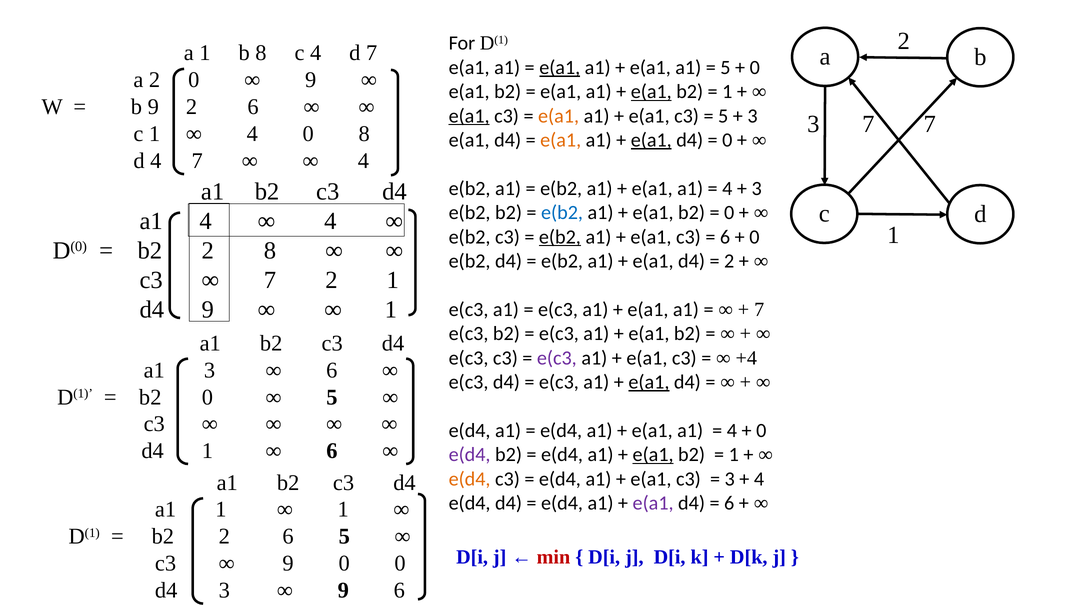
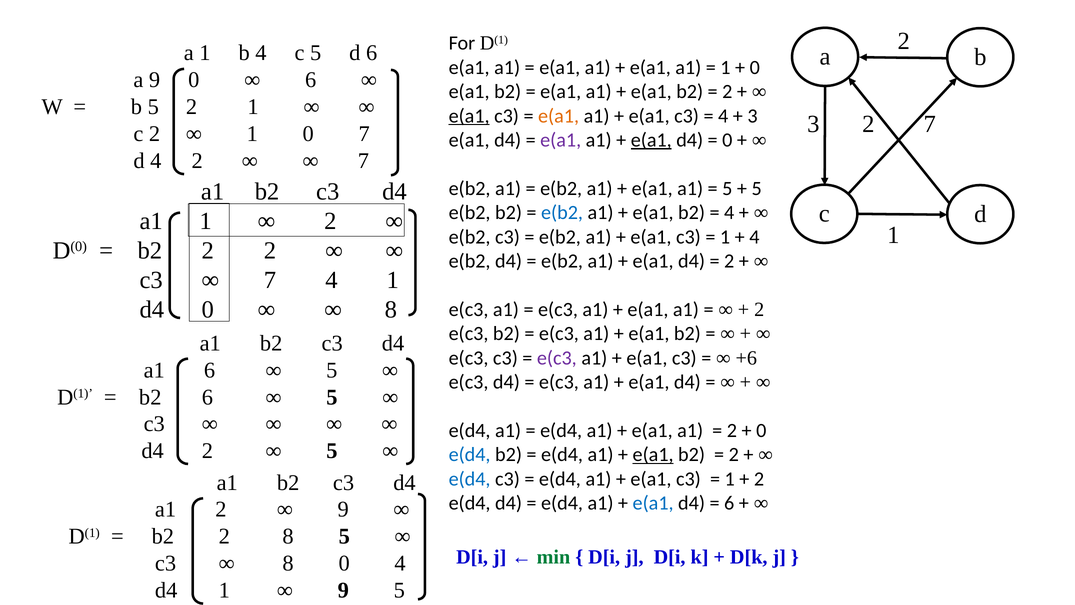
b 8: 8 -> 4
c 4: 4 -> 5
d 7: 7 -> 6
e(a1 at (560, 67) underline: present -> none
5 at (725, 67): 5 -> 1
a 2: 2 -> 9
9 at (311, 80): 9 -> 6
e(a1 at (651, 92) underline: present -> none
1 at (727, 92): 1 -> 2
b 9: 9 -> 5
6 at (253, 107): 6 -> 1
5 at (723, 116): 5 -> 4
3 7: 7 -> 2
c 1: 1 -> 2
4 at (252, 134): 4 -> 1
0 8: 8 -> 7
e(a1 at (561, 140) colour: orange -> purple
4 7: 7 -> 2
4 at (363, 161): 4 -> 7
4 at (727, 188): 4 -> 5
3 at (757, 188): 3 -> 5
0 at (729, 213): 0 -> 4
a1 4: 4 -> 1
4 at (330, 221): 4 -> 2
e(b2 at (560, 237) underline: present -> none
6 at (725, 237): 6 -> 1
0 at (754, 237): 0 -> 4
2 8: 8 -> 2
2 at (331, 280): 2 -> 4
d4 9: 9 -> 0
1 at (391, 310): 1 -> 8
7 at (759, 309): 7 -> 2
+4: +4 -> +6
a1 3: 3 -> 6
6 at (332, 370): 6 -> 5
e(a1 at (649, 382) underline: present -> none
b2 0: 0 -> 6
4 at (732, 430): 4 -> 2
d4 1: 1 -> 2
6 at (332, 451): 6 -> 5
e(d4 at (470, 454) colour: purple -> blue
1 at (734, 454): 1 -> 2
e(d4 at (470, 479) colour: orange -> blue
3 at (730, 479): 3 -> 1
4 at (759, 479): 4 -> 2
e(a1 at (653, 503) colour: purple -> blue
a1 1: 1 -> 2
1 at (343, 509): 1 -> 9
b2 2 6: 6 -> 8
min colour: red -> green
9 at (288, 563): 9 -> 8
0 0: 0 -> 4
d4 3: 3 -> 1
9 6: 6 -> 5
